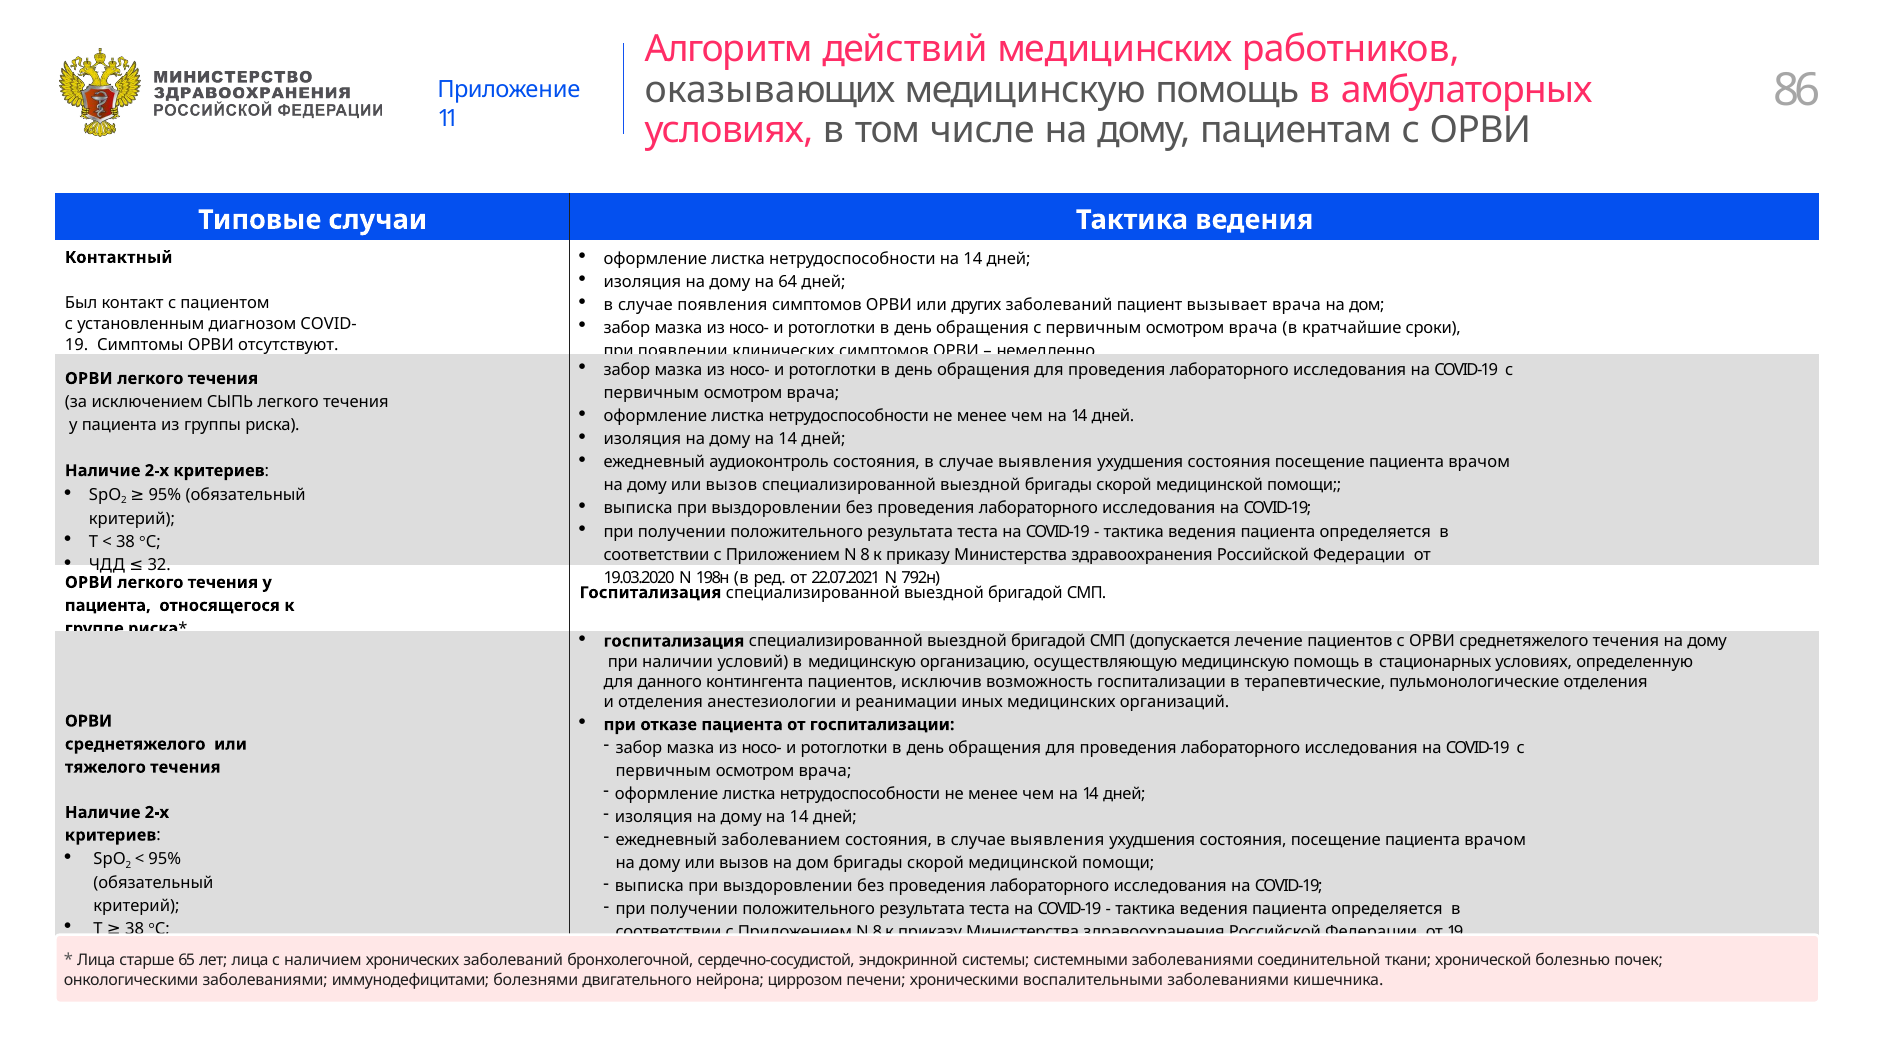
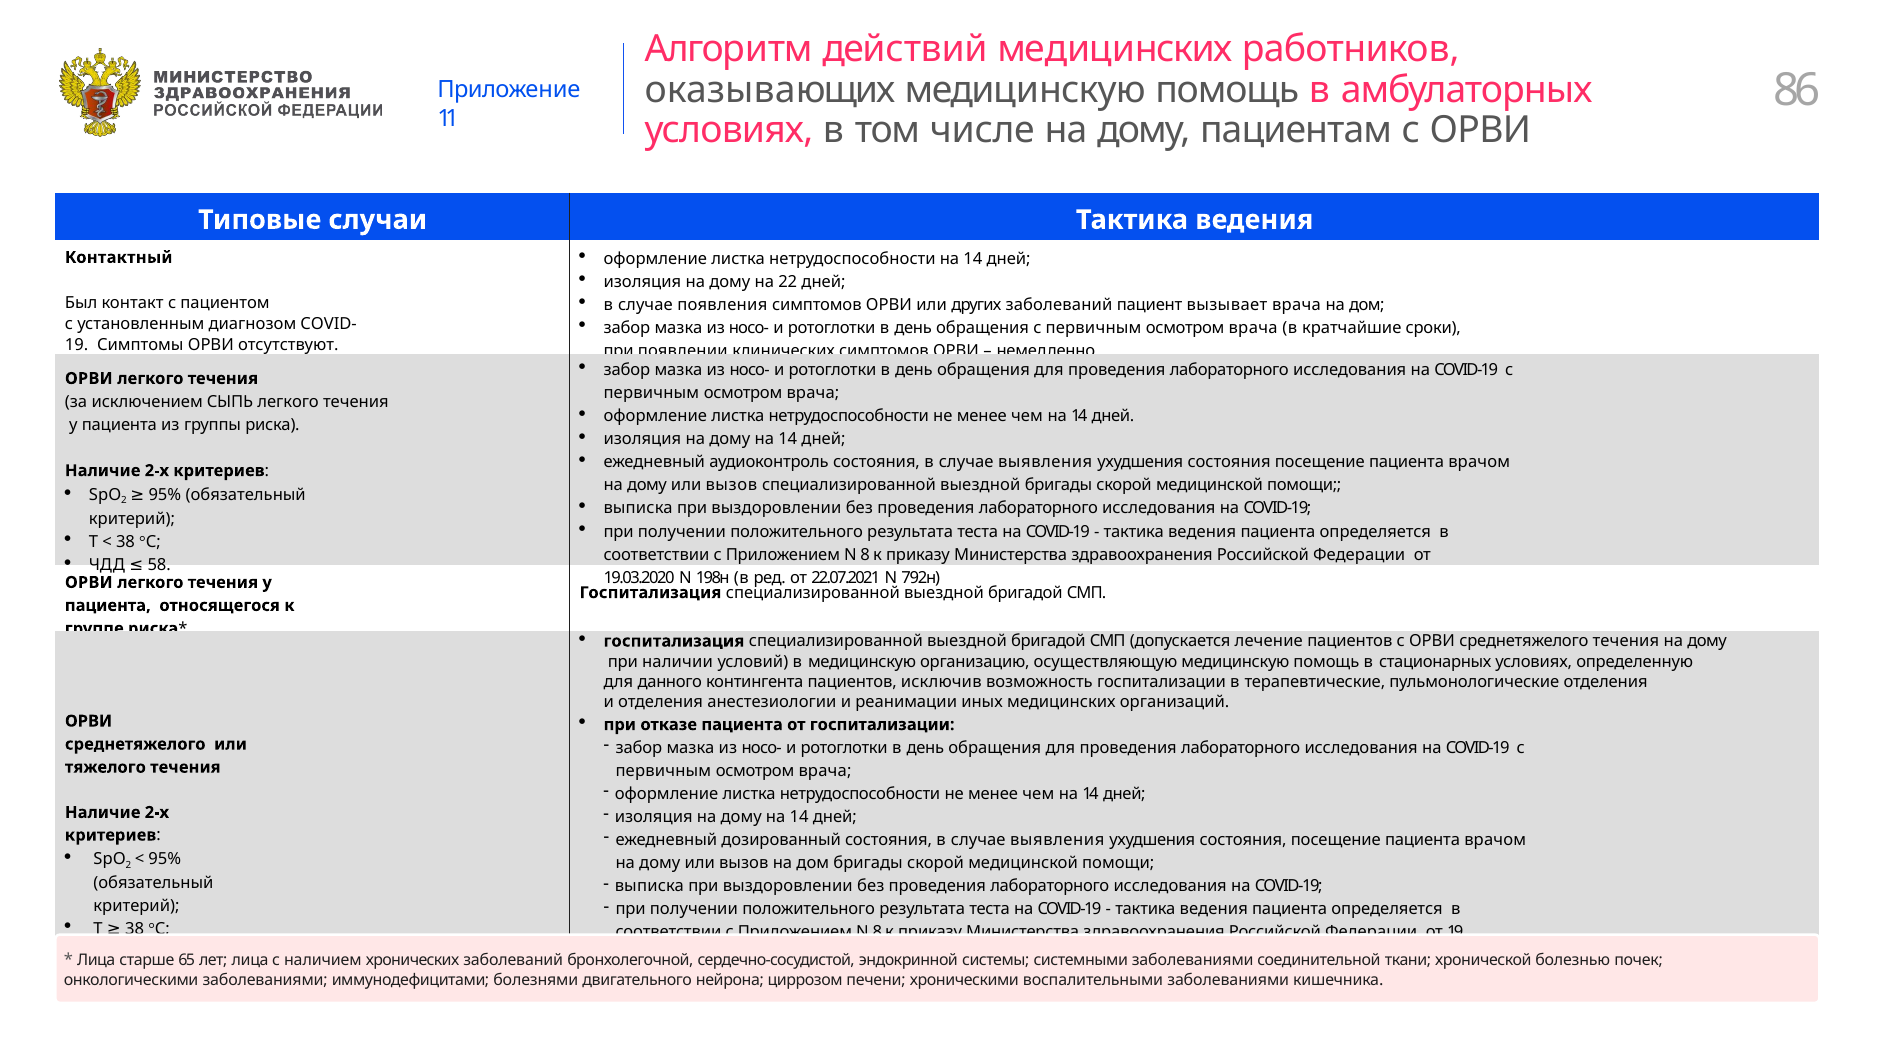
на 64: 64 -> 22
32: 32 -> 58
заболеванием: заболеванием -> дозированный
